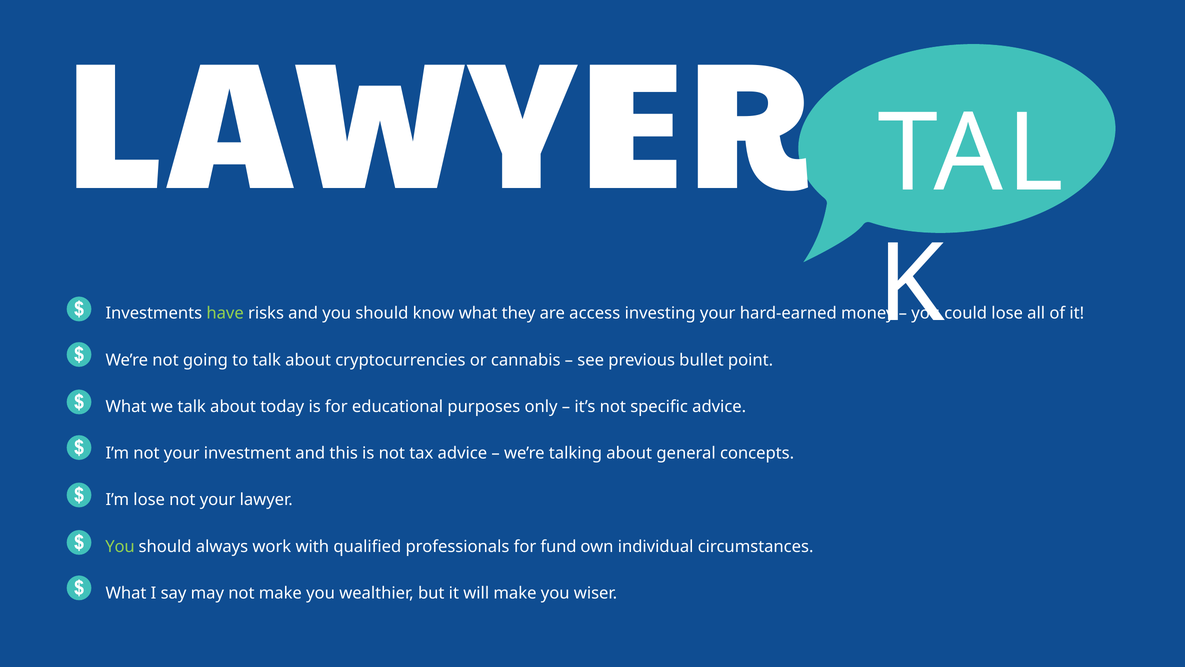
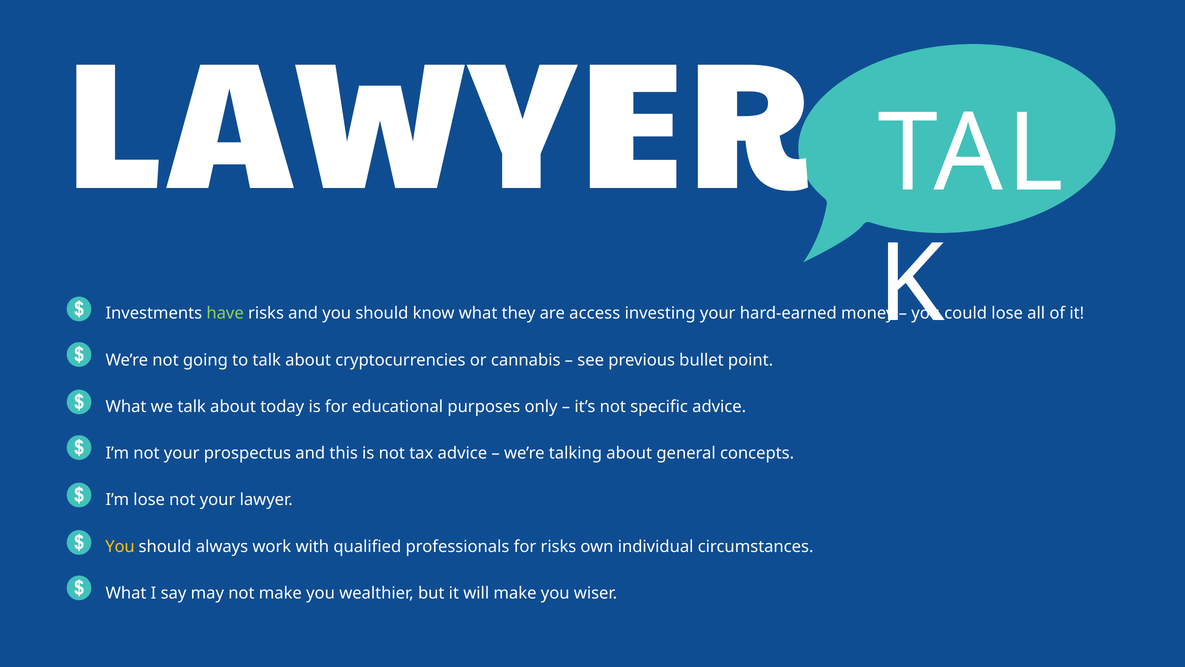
investment: investment -> prospectus
You at (120, 546) colour: light green -> yellow
for fund: fund -> risks
